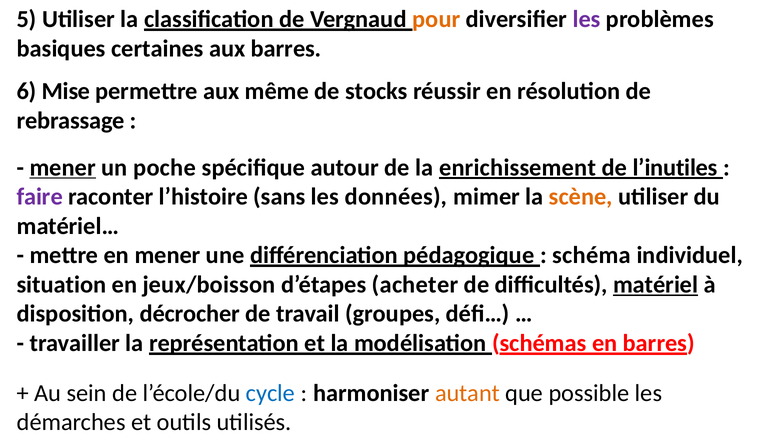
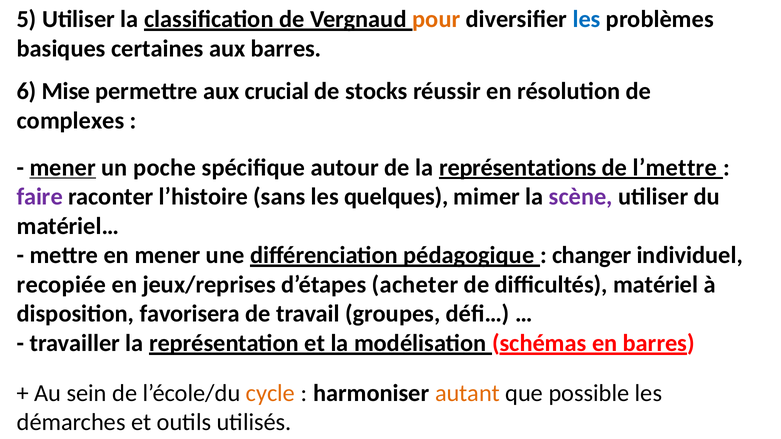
les at (587, 19) colour: purple -> blue
même: même -> crucial
rebrassage: rebrassage -> complexes
enrichissement: enrichissement -> représentations
l’inutiles: l’inutiles -> l’mettre
données: données -> quelques
scène colour: orange -> purple
schéma: schéma -> changer
situation: situation -> recopiée
jeux/boisson: jeux/boisson -> jeux/reprises
matériel underline: present -> none
décrocher: décrocher -> favorisera
cycle colour: blue -> orange
